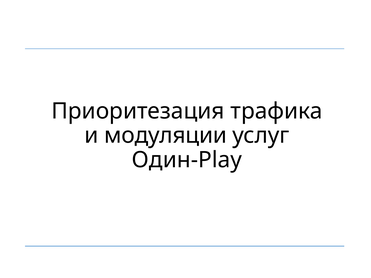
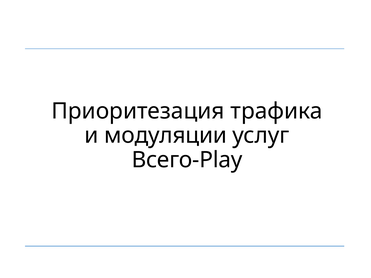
Один-Play: Один-Play -> Всего-Play
